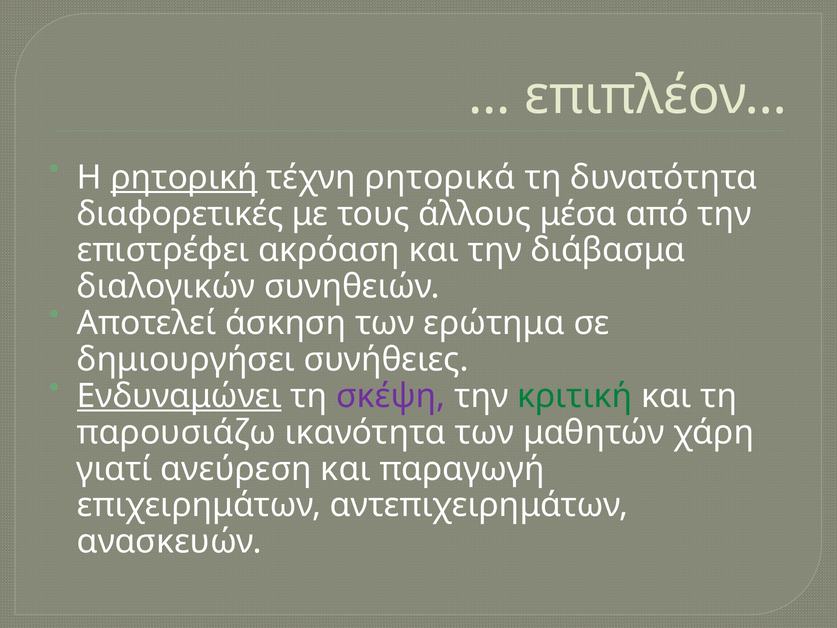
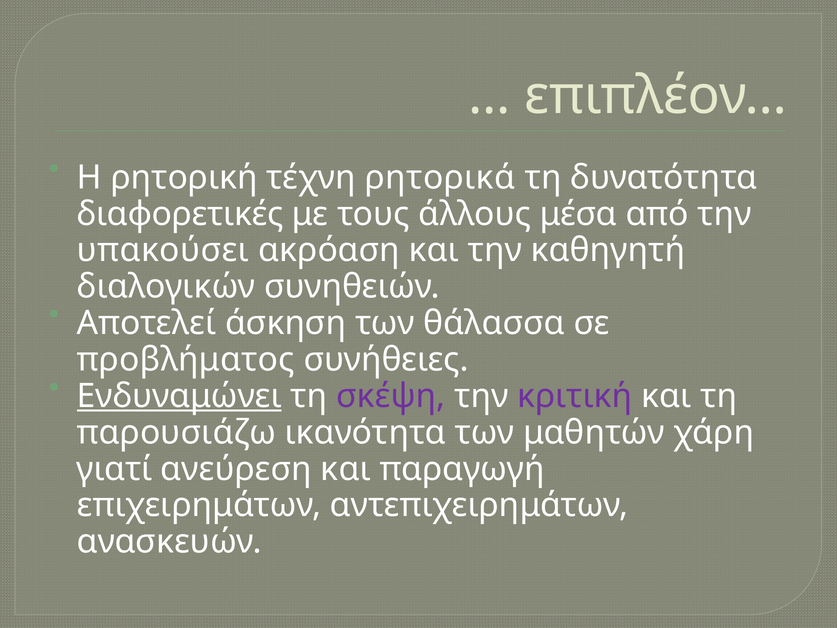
ρητορική underline: present -> none
επιστρέφει: επιστρέφει -> υπακούσει
διάβασμα: διάβασμα -> καθηγητή
ερώτημα: ερώτημα -> θάλασσα
δημιουργήσει: δημιουργήσει -> προβλήματος
κριτική colour: green -> purple
